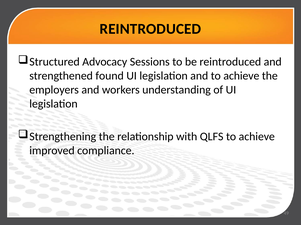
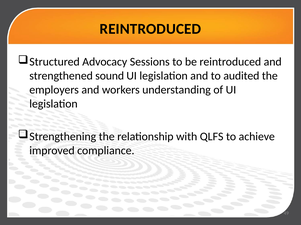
found: found -> sound
and to achieve: achieve -> audited
